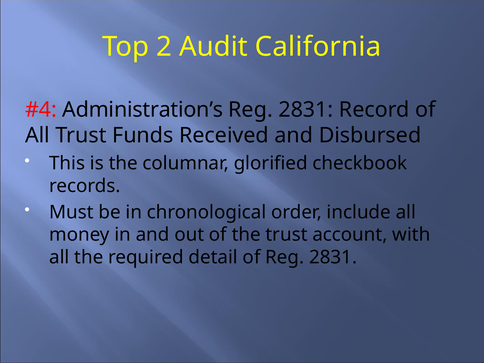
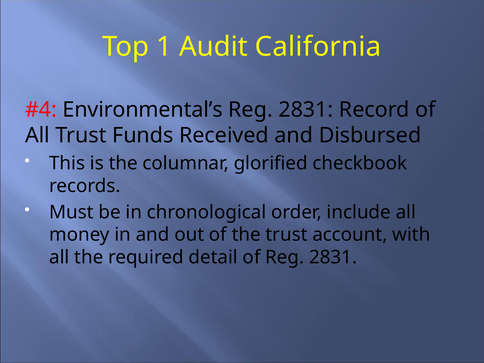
2: 2 -> 1
Administration’s: Administration’s -> Environmental’s
